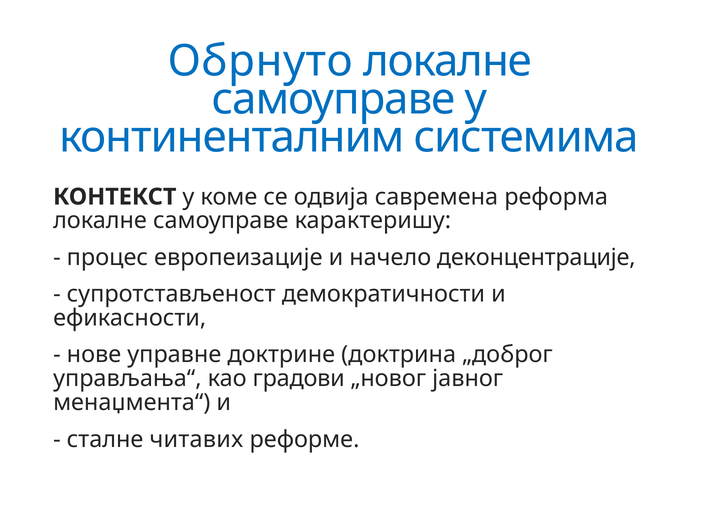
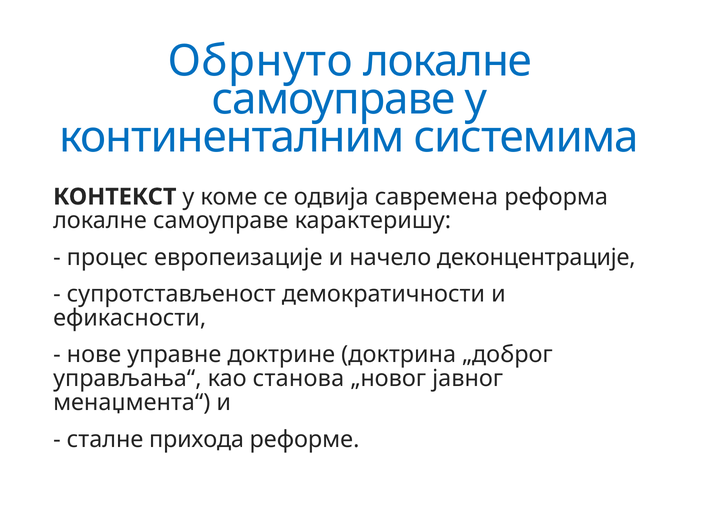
градови: градови -> станова
читавих: читавих -> прихода
